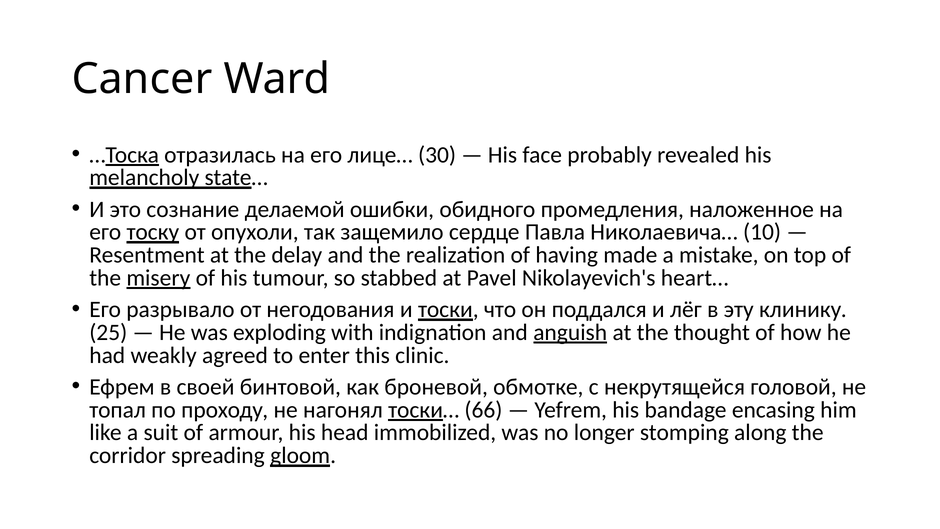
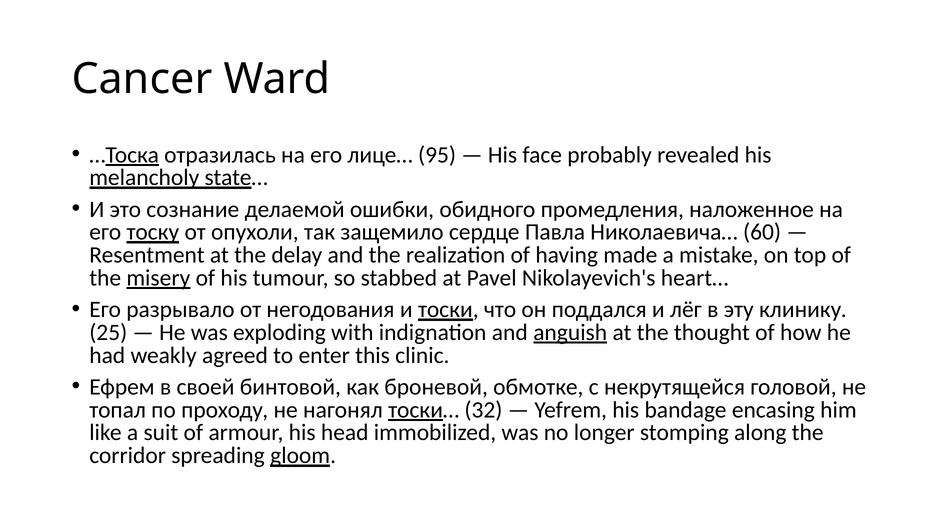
30: 30 -> 95
10: 10 -> 60
66: 66 -> 32
